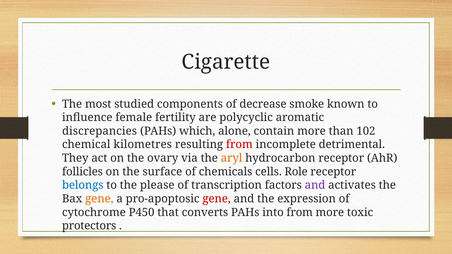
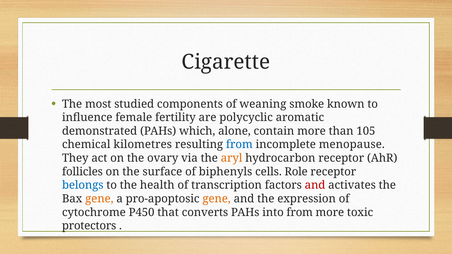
decrease: decrease -> weaning
discrepancies: discrepancies -> demonstrated
102: 102 -> 105
from at (239, 145) colour: red -> blue
detrimental: detrimental -> menopause
chemicals: chemicals -> biphenyls
please: please -> health
and at (315, 185) colour: purple -> red
gene at (217, 199) colour: red -> orange
